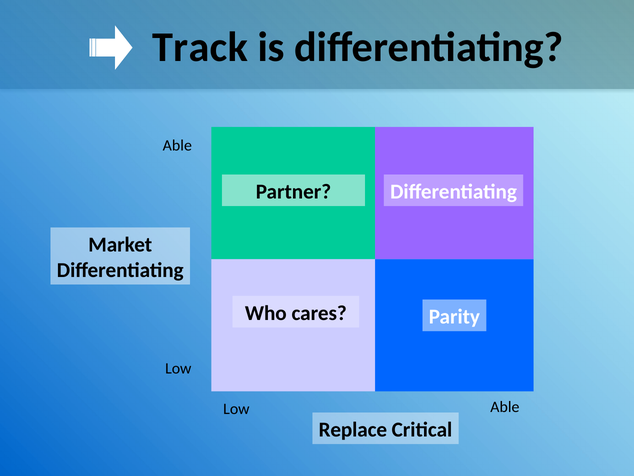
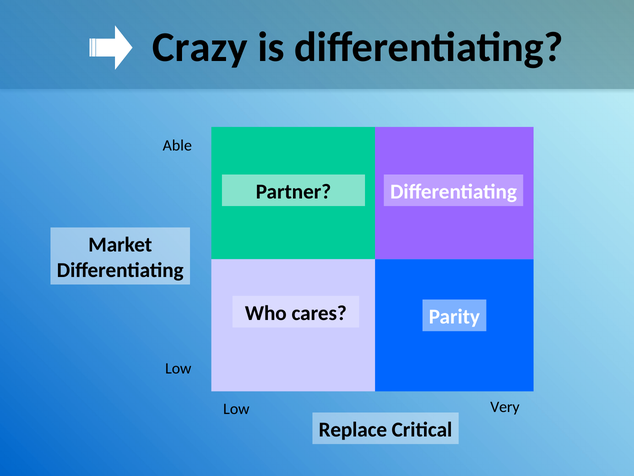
Track: Track -> Crazy
Low Able: Able -> Very
